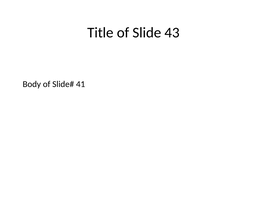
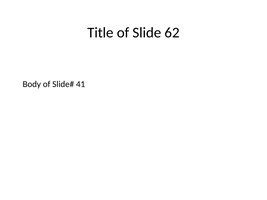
43: 43 -> 62
